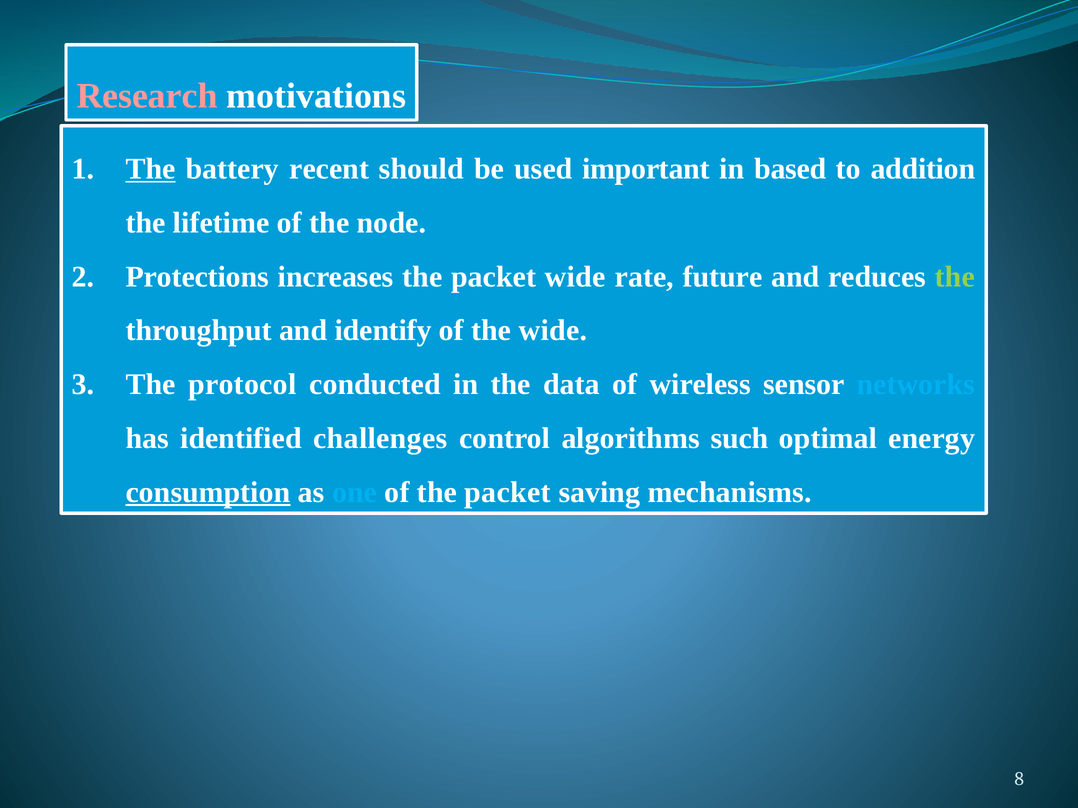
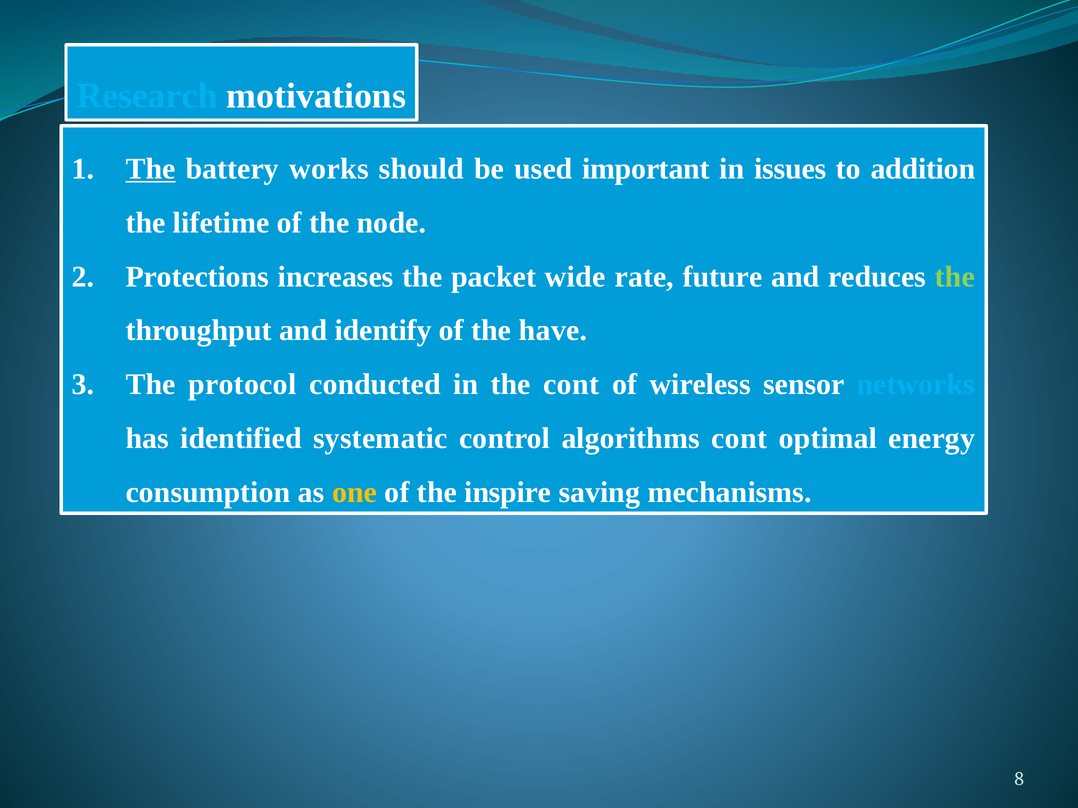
Research colour: pink -> light blue
recent: recent -> works
based: based -> issues
the wide: wide -> have
the data: data -> cont
challenges: challenges -> systematic
algorithms such: such -> cont
consumption underline: present -> none
one colour: light blue -> yellow
of the packet: packet -> inspire
